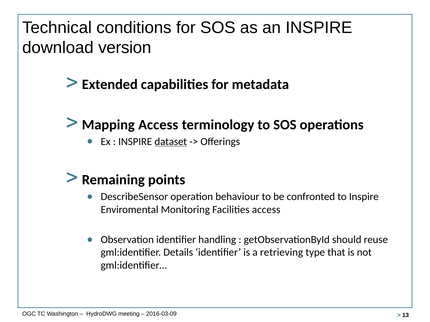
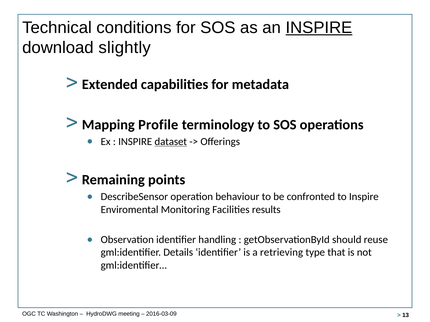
INSPIRE at (319, 28) underline: none -> present
version: version -> slightly
Mapping Access: Access -> Profile
Facilities access: access -> results
